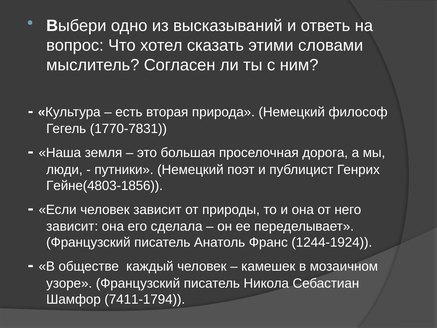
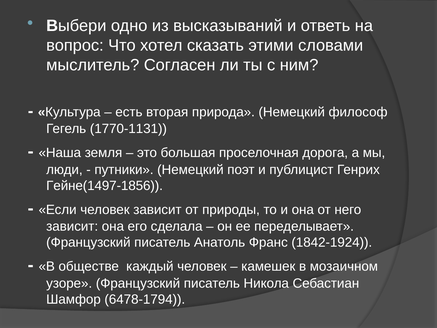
1770-7831: 1770-7831 -> 1770-1131
Гейне(4803-1856: Гейне(4803-1856 -> Гейне(1497-1856
1244-1924: 1244-1924 -> 1842-1924
7411-1794: 7411-1794 -> 6478-1794
